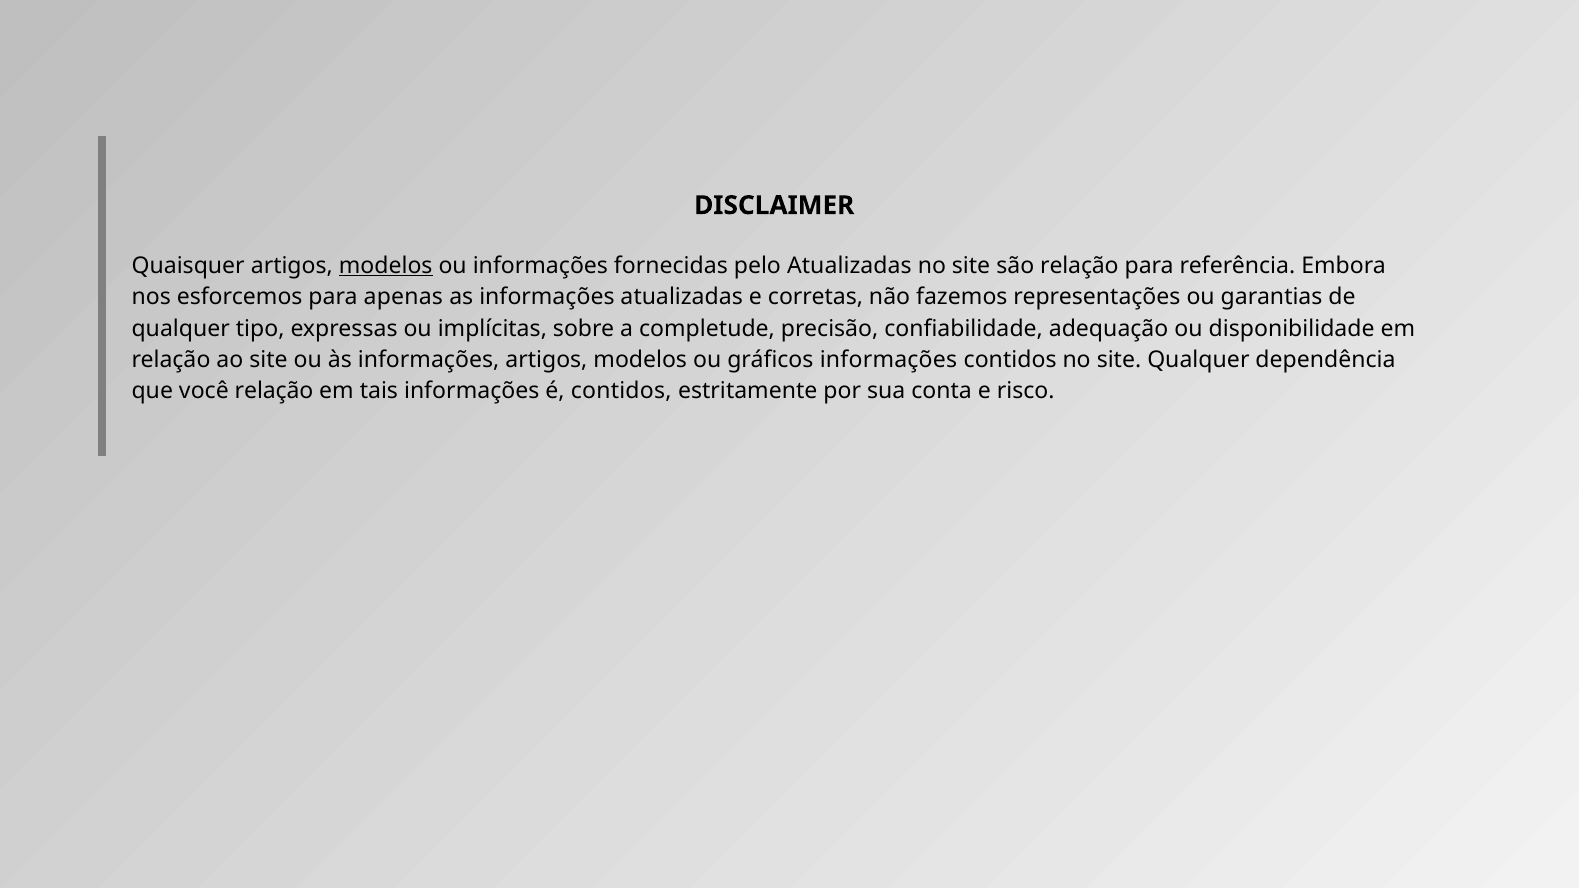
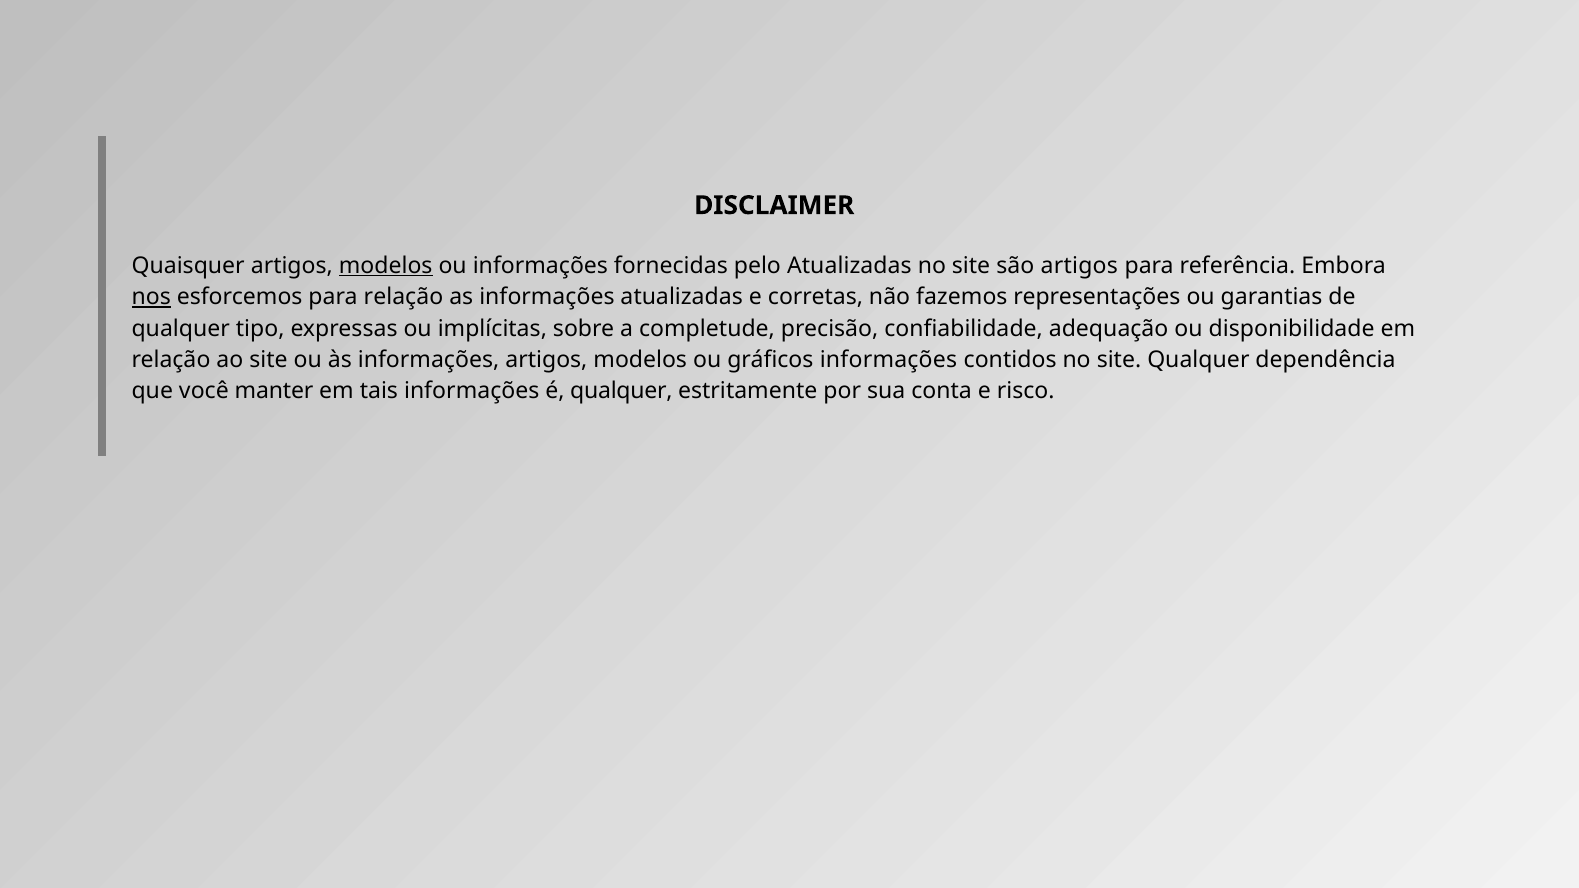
são relação: relação -> artigos
nos underline: none -> present
para apenas: apenas -> relação
você relação: relação -> manter
é contidos: contidos -> qualquer
